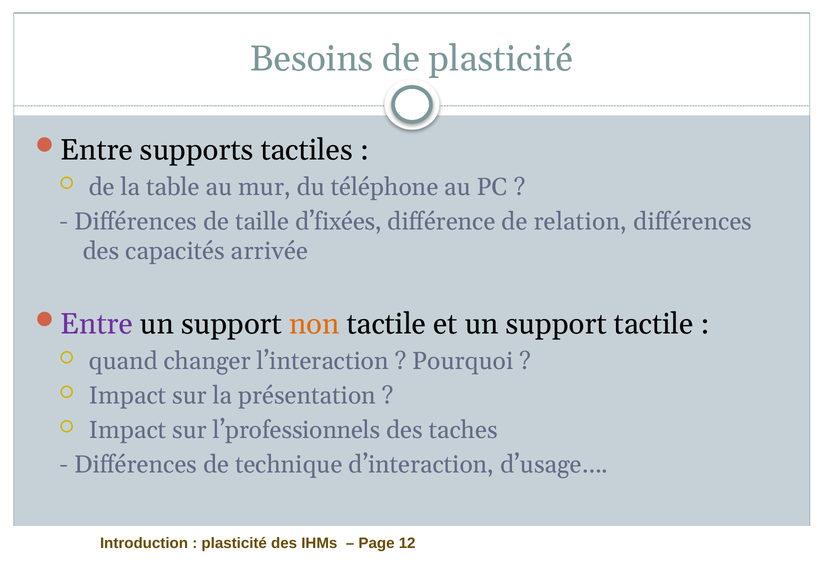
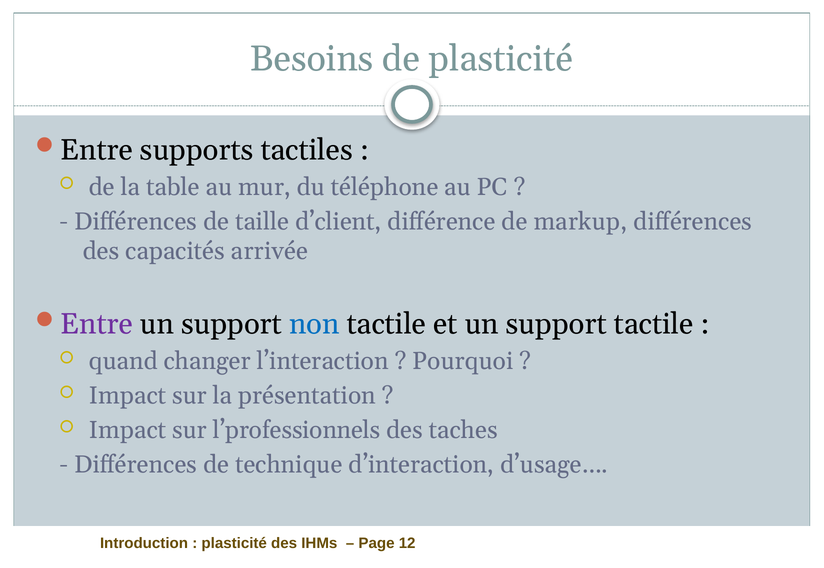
d’fixées: d’fixées -> d’client
relation: relation -> markup
non colour: orange -> blue
